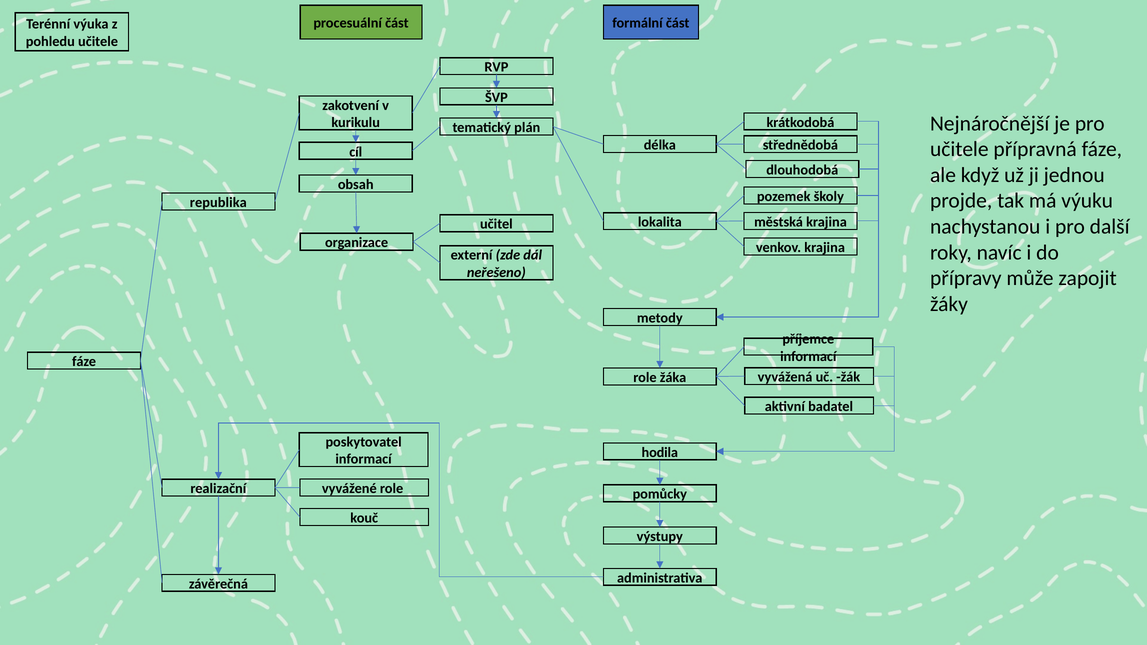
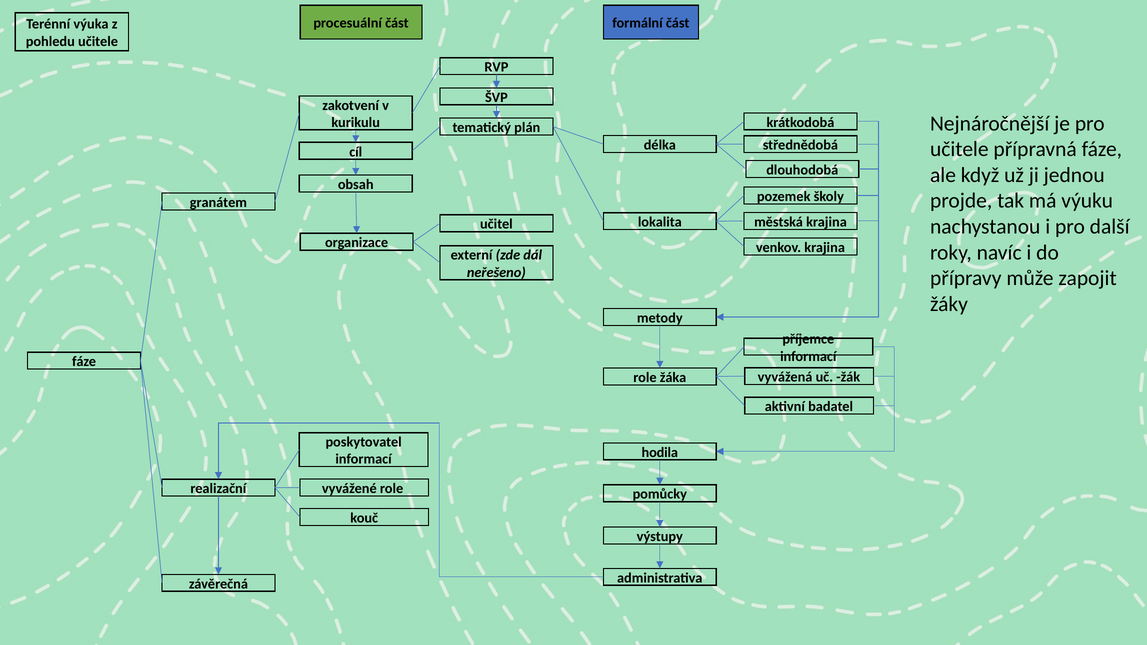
republika: republika -> granátem
